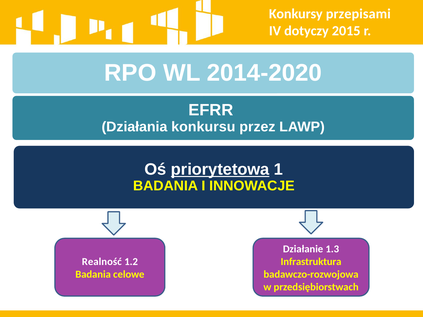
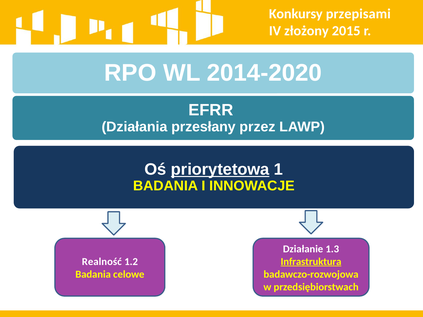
dotyczy: dotyczy -> złożony
konkursu: konkursu -> przesłany
Infrastruktura underline: none -> present
